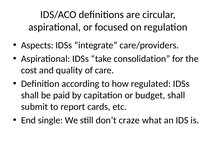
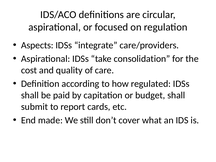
single: single -> made
craze: craze -> cover
